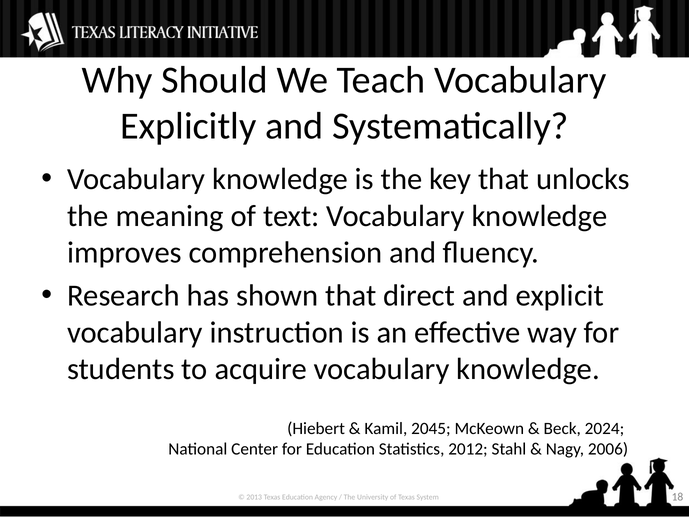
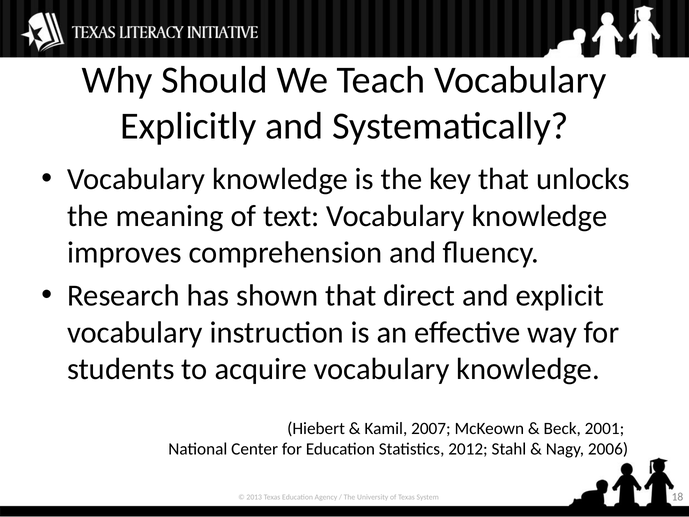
2045: 2045 -> 2007
2024: 2024 -> 2001
